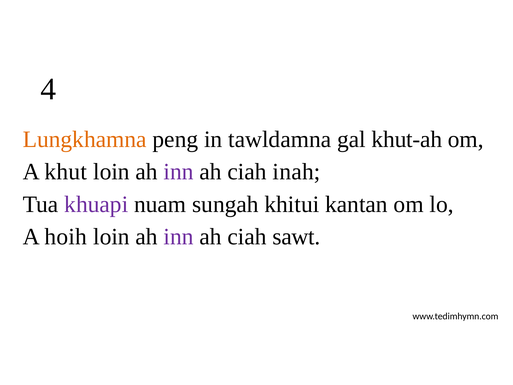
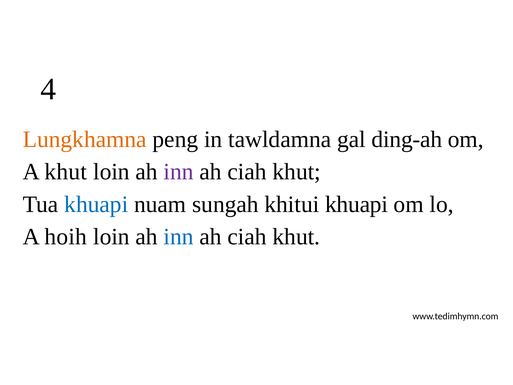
khut-ah: khut-ah -> ding-ah
inah at (297, 172): inah -> khut
khuapi at (96, 204) colour: purple -> blue
khitui kantan: kantan -> khuapi
inn at (179, 237) colour: purple -> blue
sawt at (296, 237): sawt -> khut
